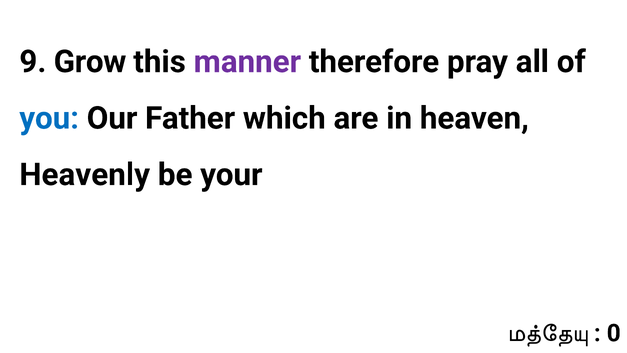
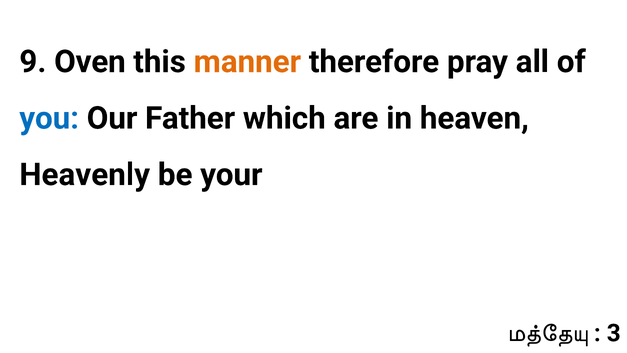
Grow: Grow -> Oven
manner colour: purple -> orange
0: 0 -> 3
